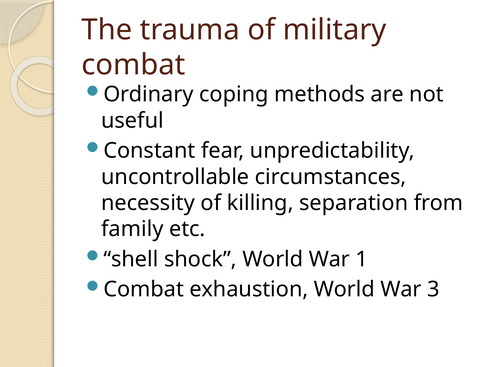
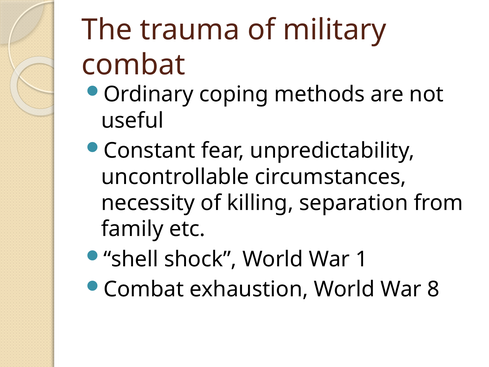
3: 3 -> 8
